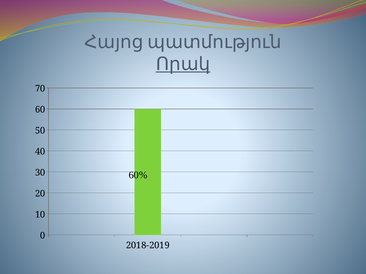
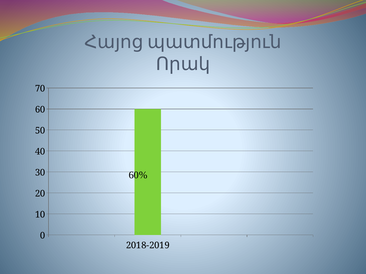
Որակ underline: present -> none
